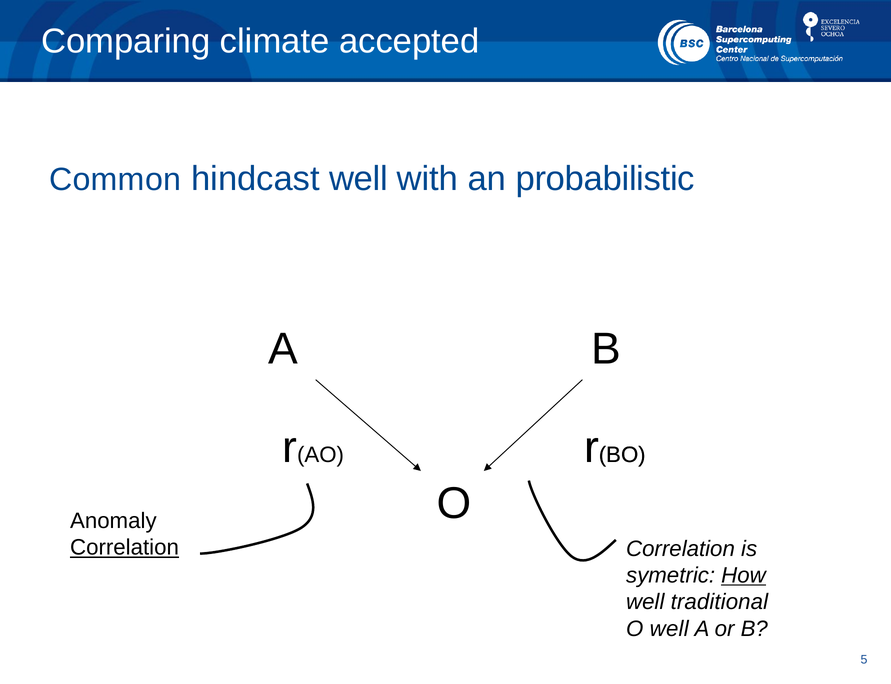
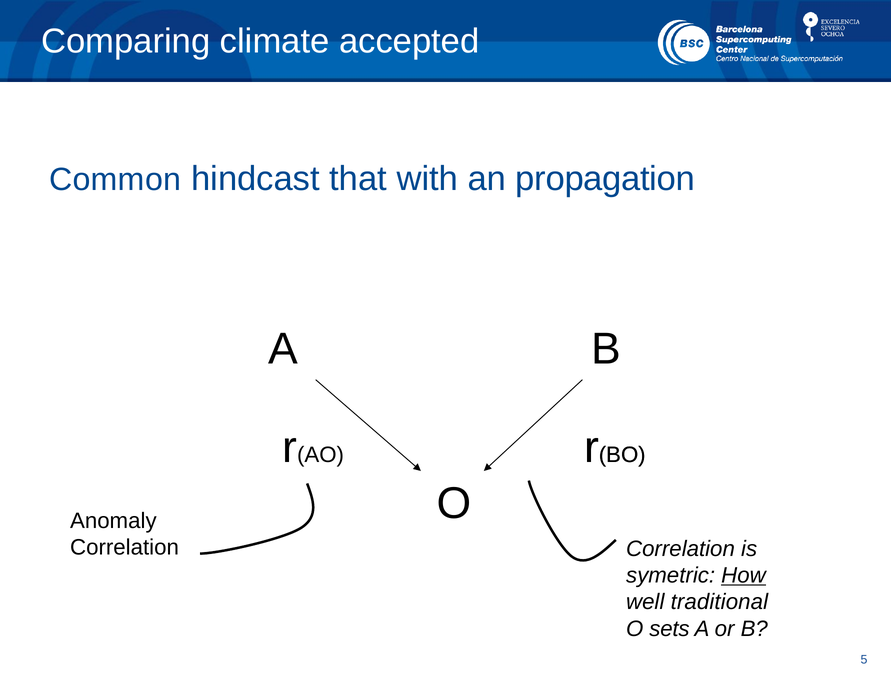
hindcast well: well -> that
probabilistic: probabilistic -> propagation
Correlation at (125, 548) underline: present -> none
O well: well -> sets
